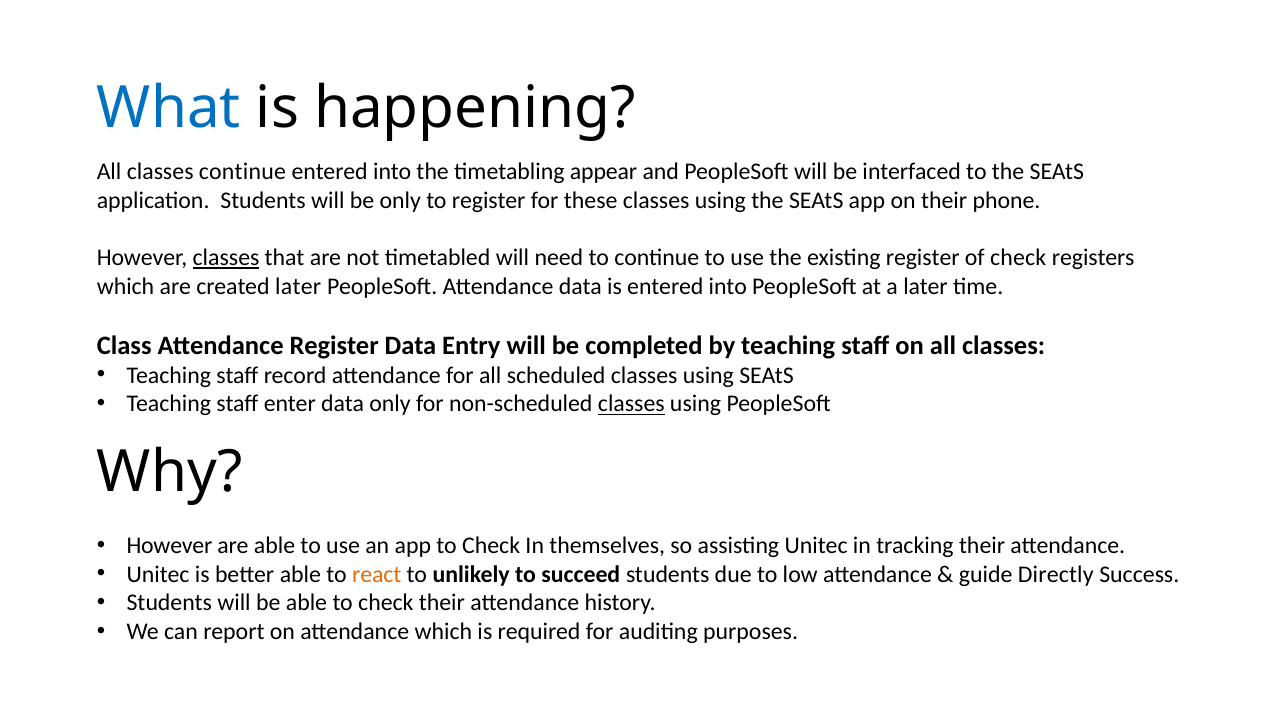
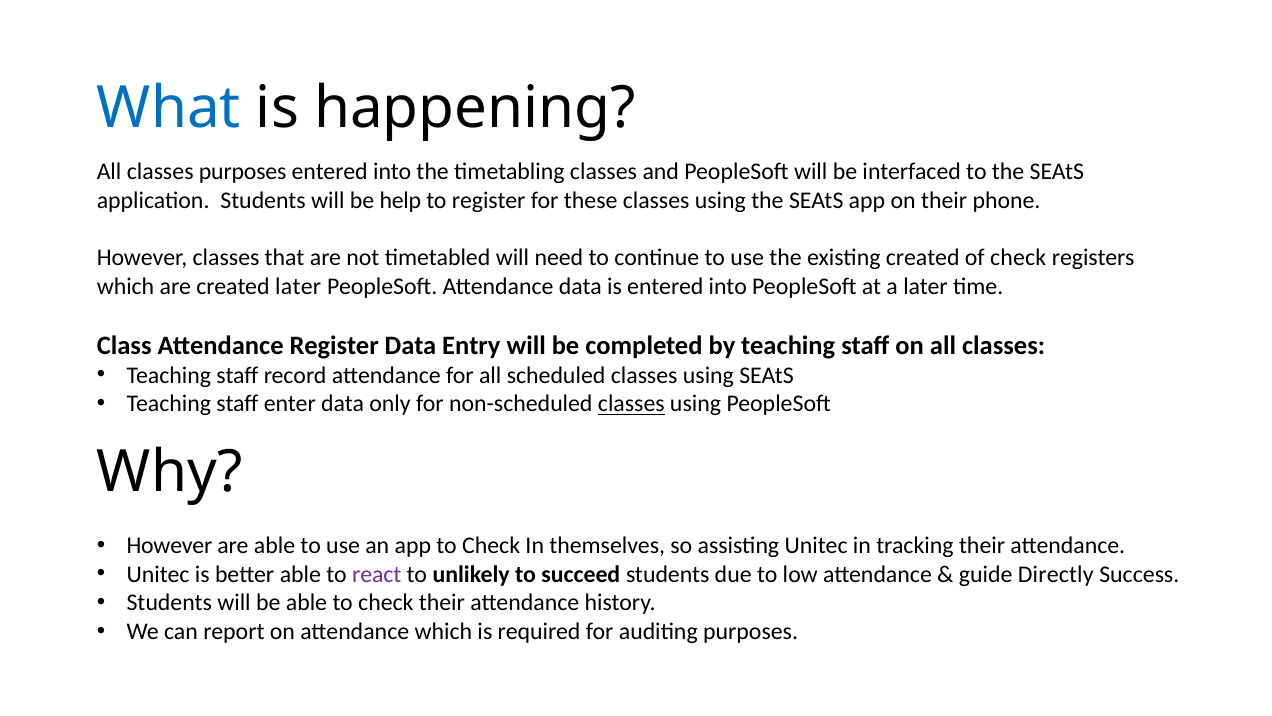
classes continue: continue -> purposes
timetabling appear: appear -> classes
be only: only -> help
classes at (226, 257) underline: present -> none
existing register: register -> created
react colour: orange -> purple
